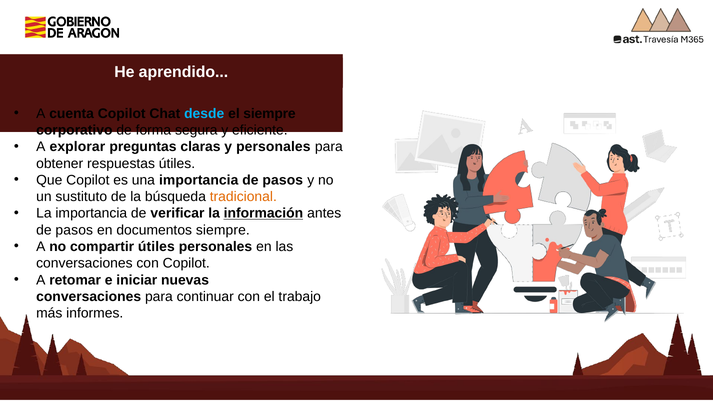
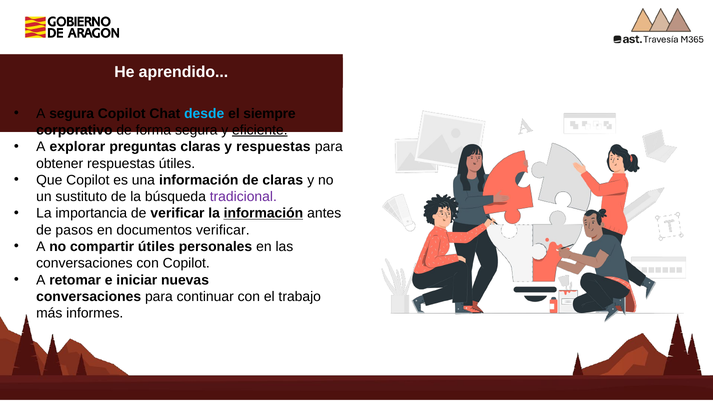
A cuenta: cuenta -> segura
eficiente underline: none -> present
y personales: personales -> respuestas
una importancia: importancia -> información
pasos at (283, 180): pasos -> claras
tradicional colour: orange -> purple
documentos siempre: siempre -> verificar
